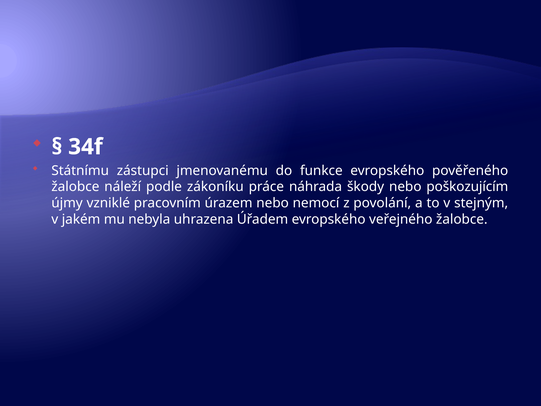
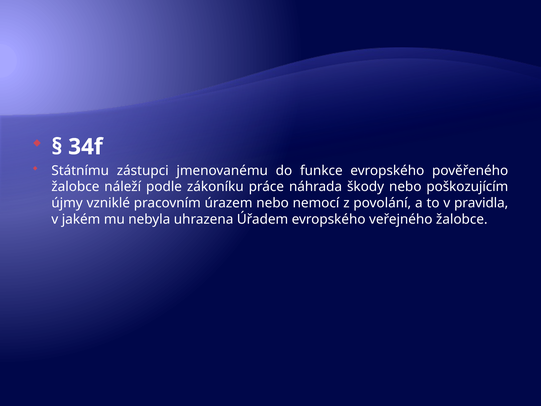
stejným: stejným -> pravidla
